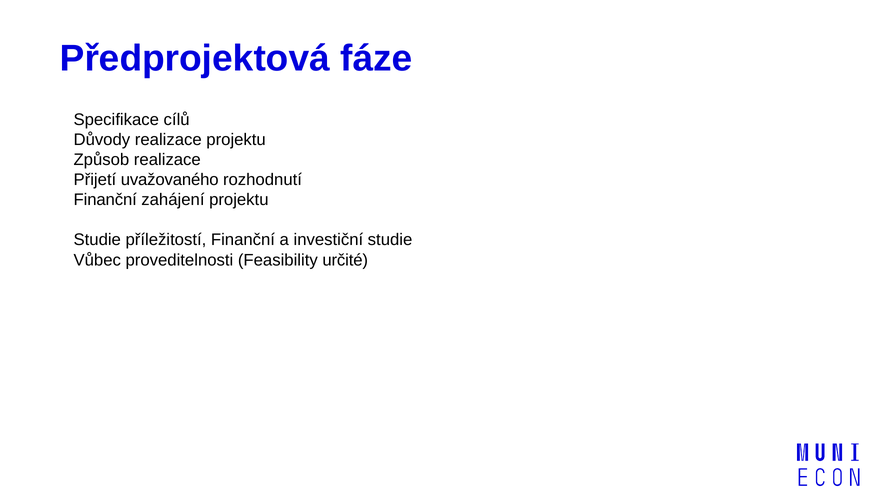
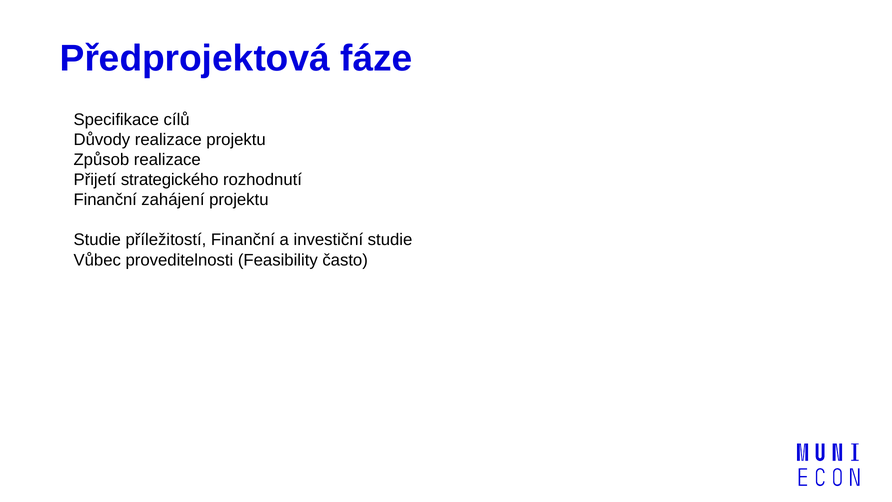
uvažovaného: uvažovaného -> strategického
určité: určité -> často
